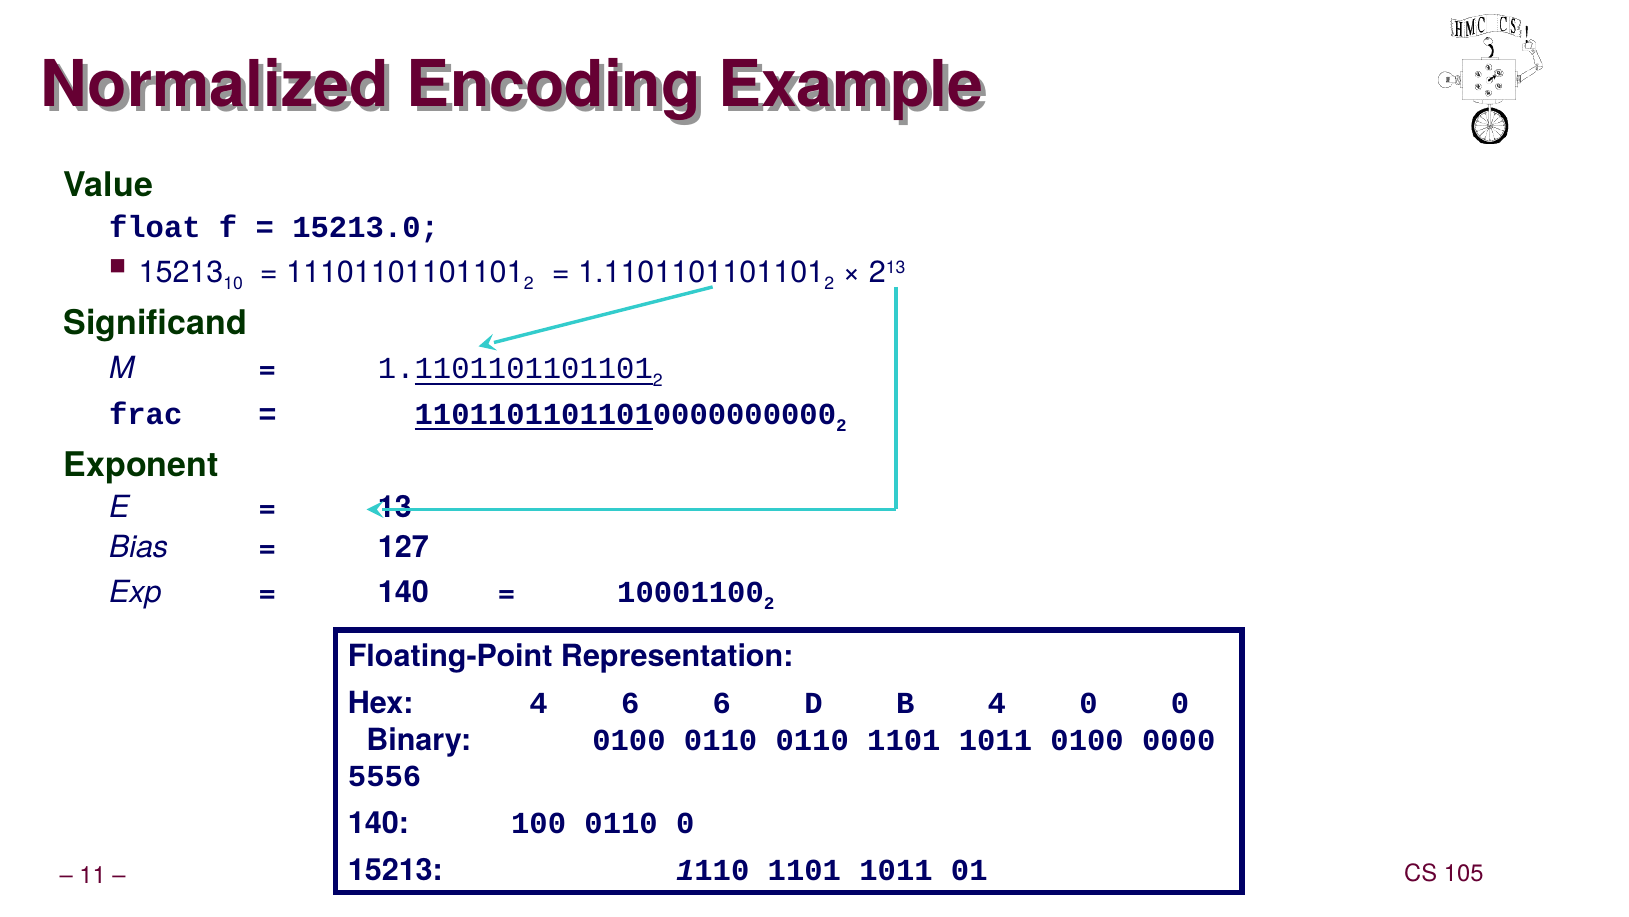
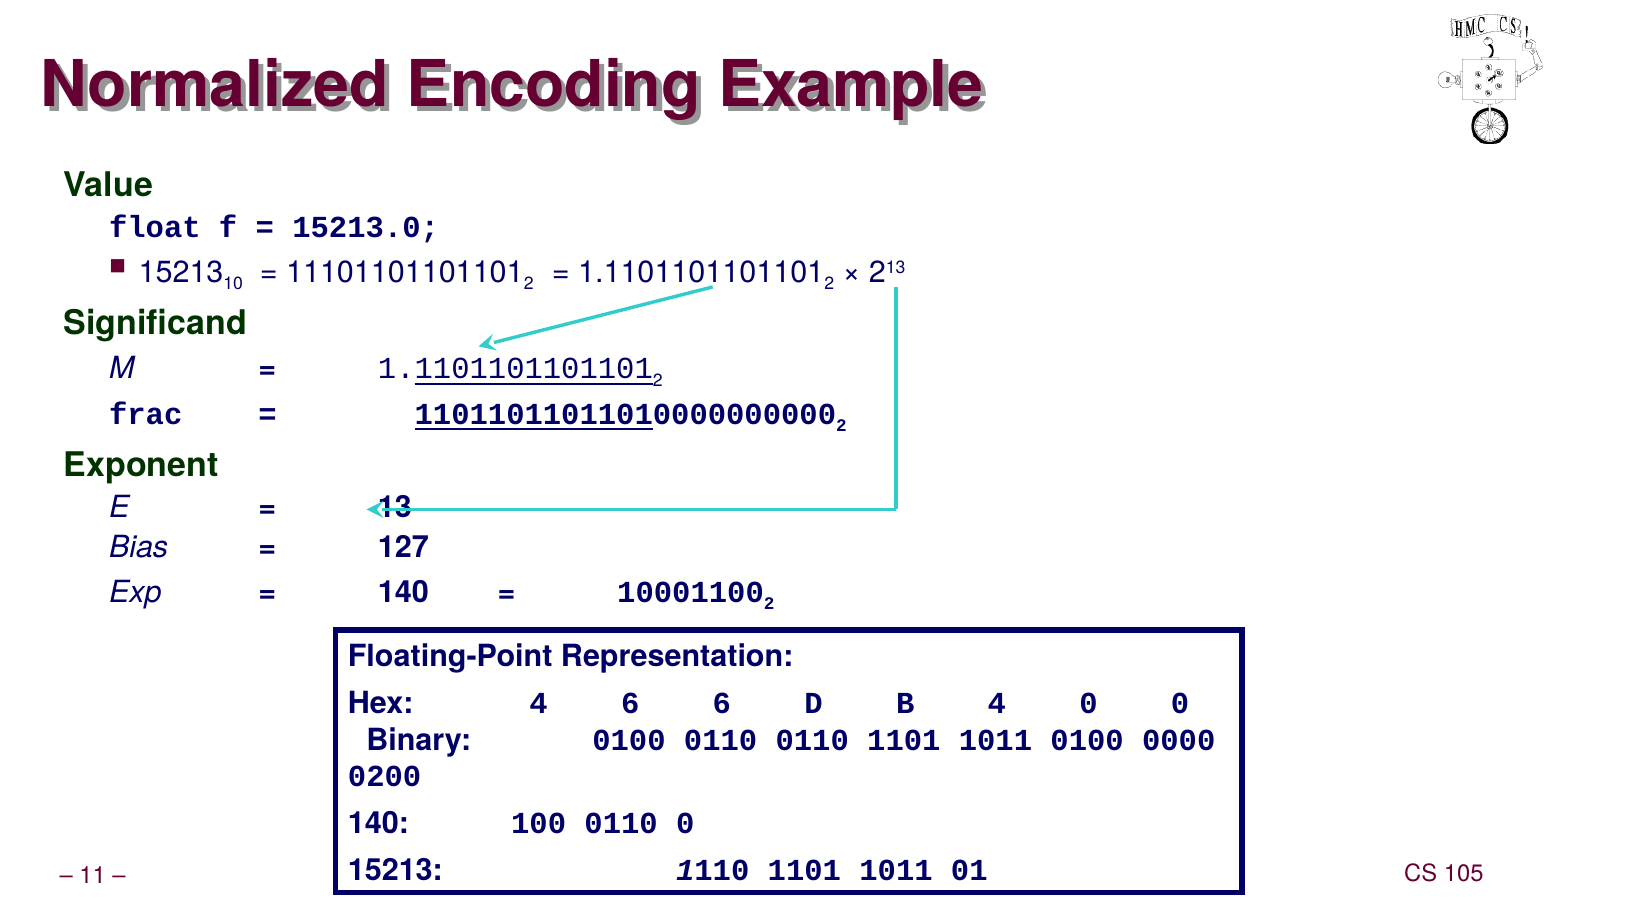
5556: 5556 -> 0200
